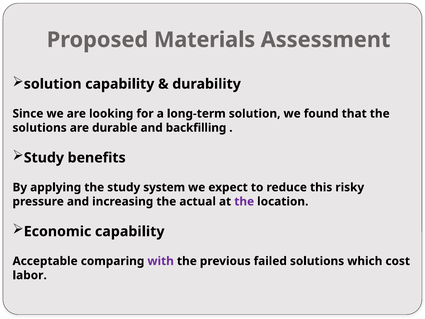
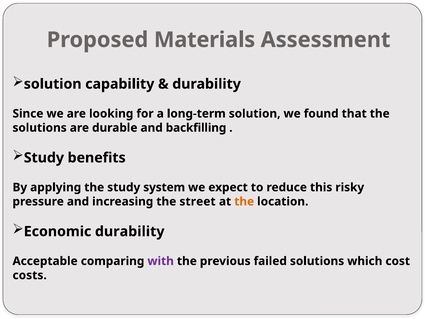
actual: actual -> street
the at (244, 201) colour: purple -> orange
Economic capability: capability -> durability
labor: labor -> costs
